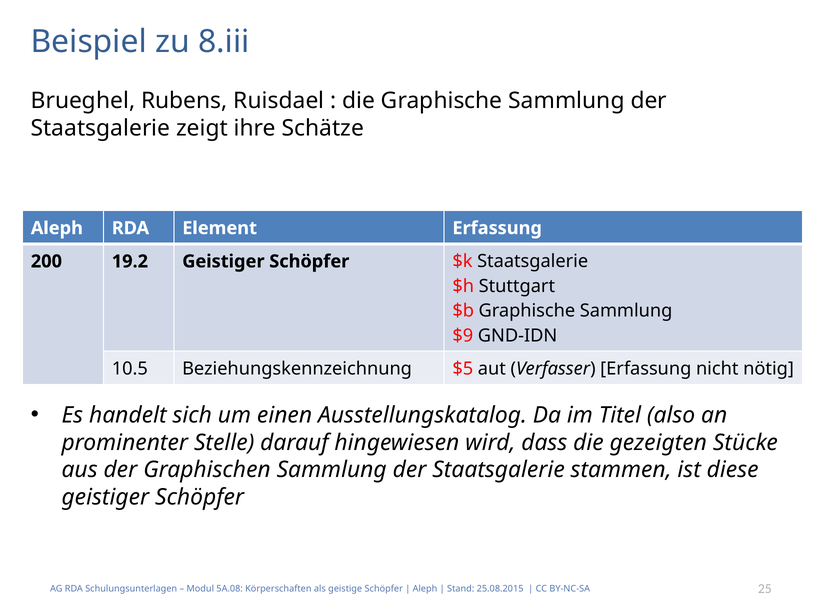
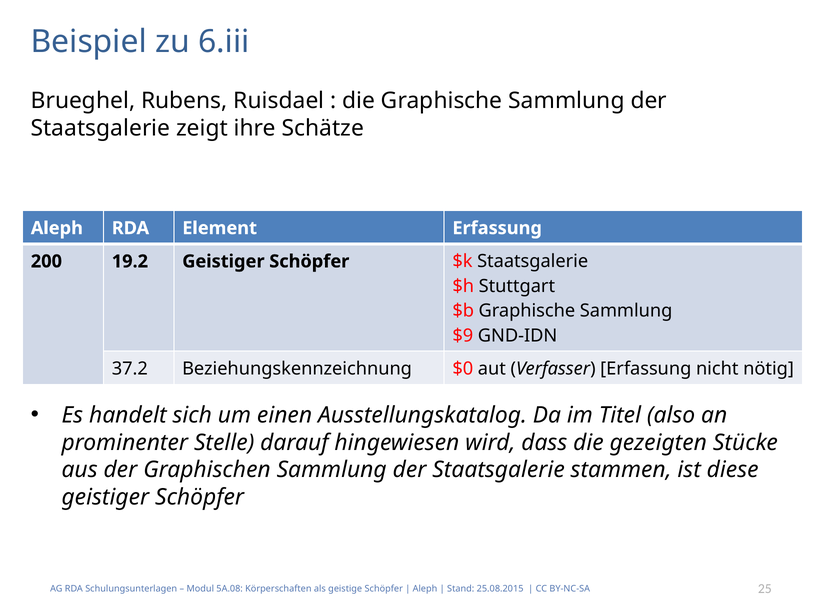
8.iii: 8.iii -> 6.iii
10.5: 10.5 -> 37.2
$5: $5 -> $0
